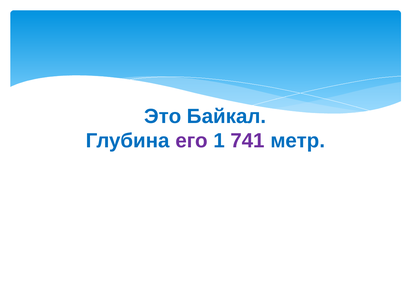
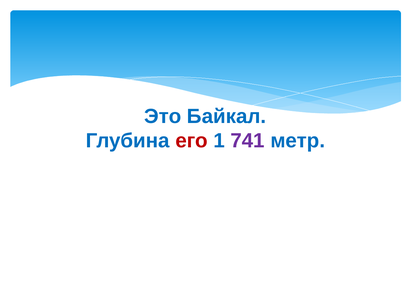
его colour: purple -> red
